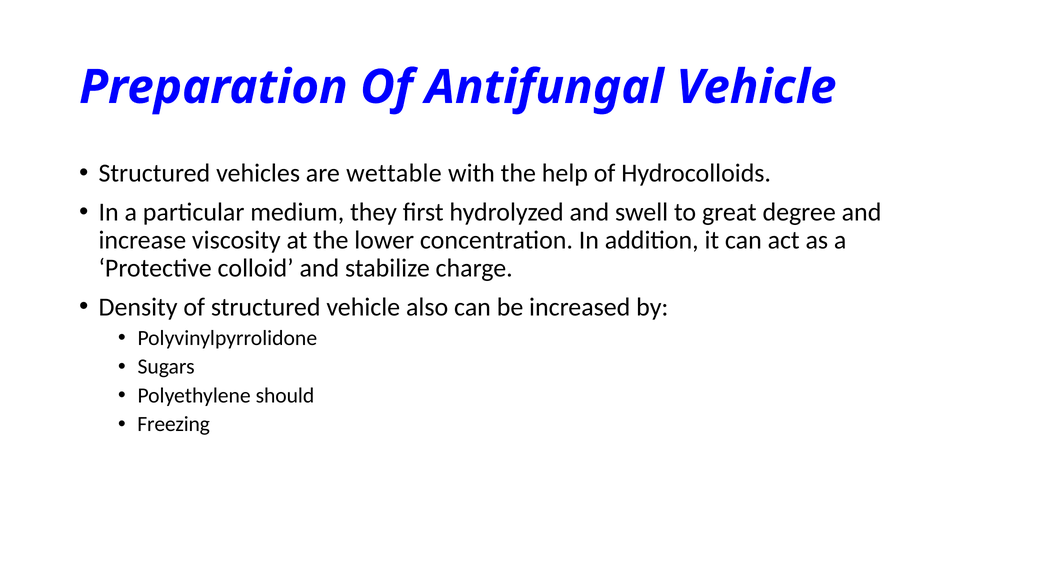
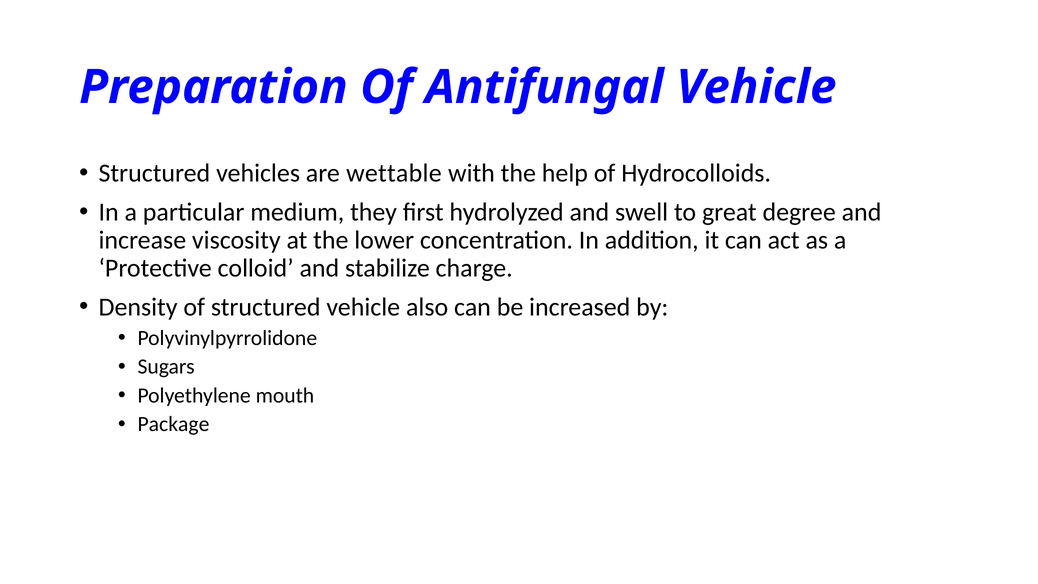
should: should -> mouth
Freezing: Freezing -> Package
